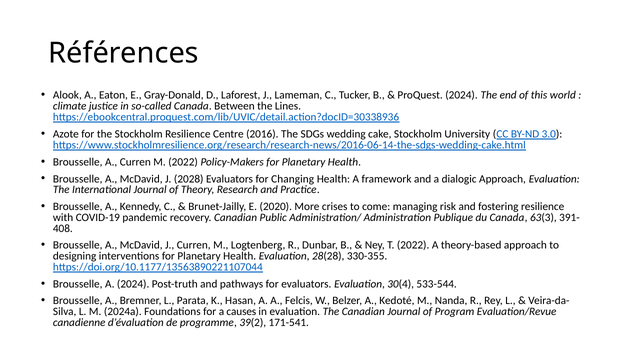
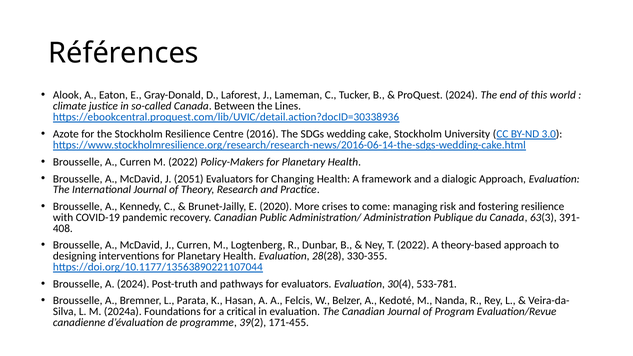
2028: 2028 -> 2051
533-544: 533-544 -> 533-781
causes: causes -> critical
171-541: 171-541 -> 171-455
